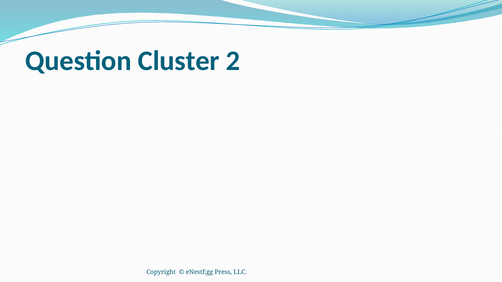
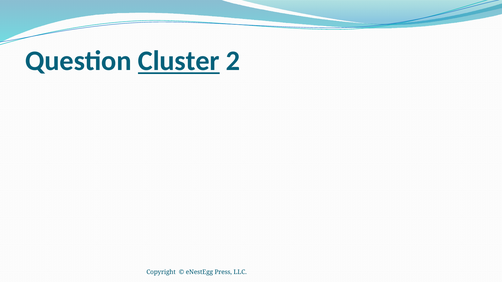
Cluster underline: none -> present
